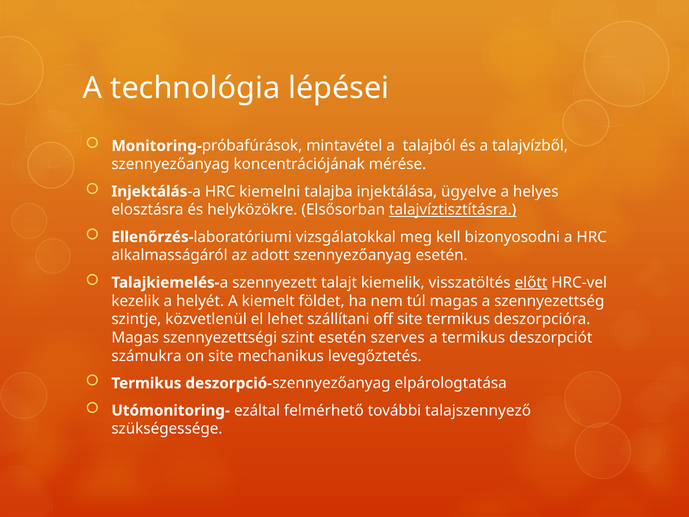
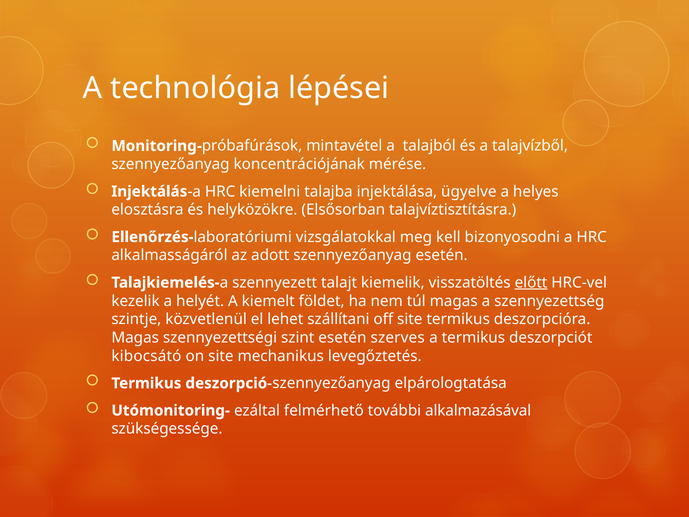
talajvíztisztításra underline: present -> none
számukra: számukra -> kibocsátó
talajszennyező: talajszennyező -> alkalmazásával
